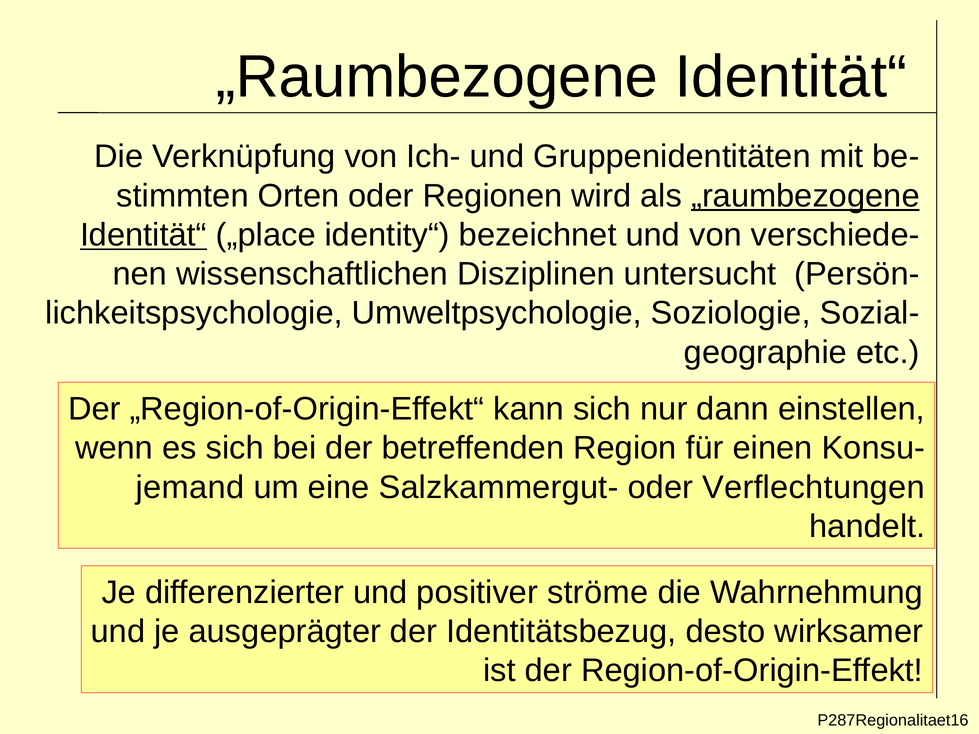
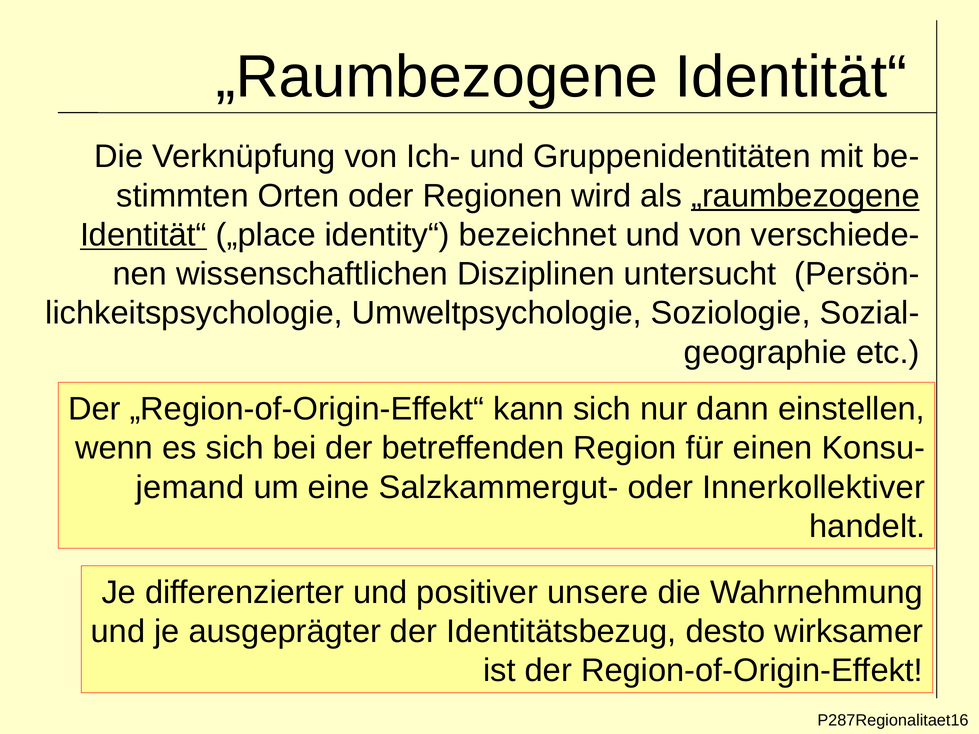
Verflechtungen: Verflechtungen -> Innerkollektiver
ströme: ströme -> unsere
